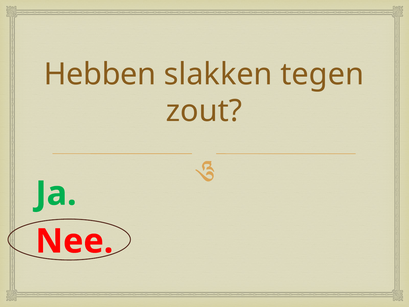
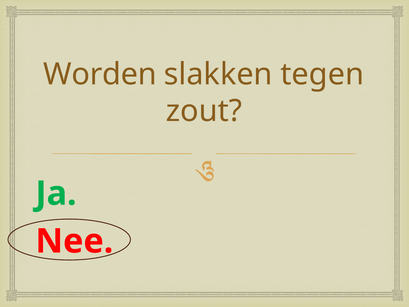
Hebben: Hebben -> Worden
